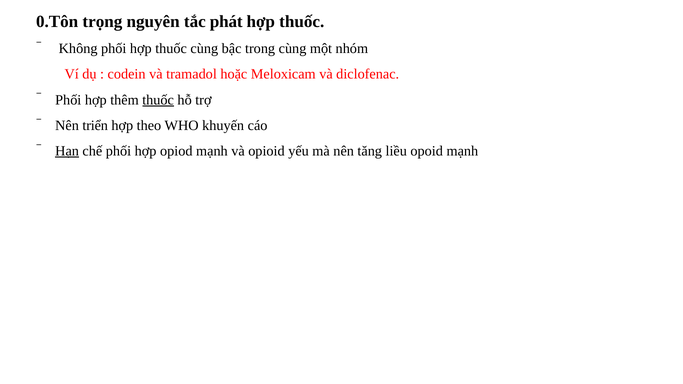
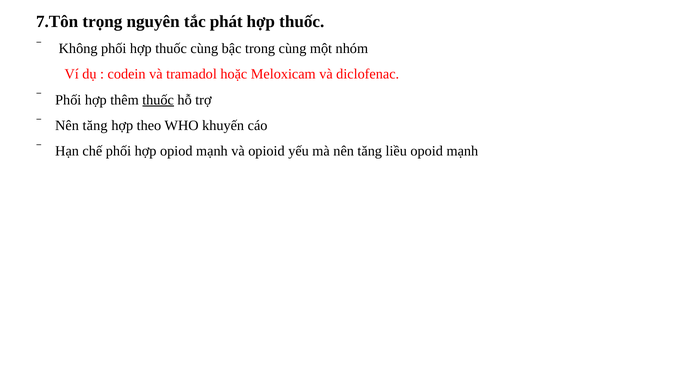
0.Tôn: 0.Tôn -> 7.Tôn
triển at (95, 125): triển -> tăng
Hạn underline: present -> none
